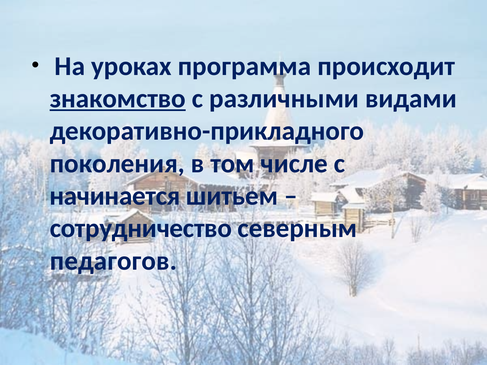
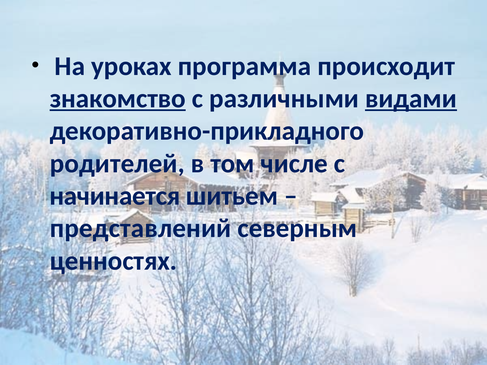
видами underline: none -> present
поколения: поколения -> родителей
сотрудничество: сотрудничество -> представлений
педагогов: педагогов -> ценностях
